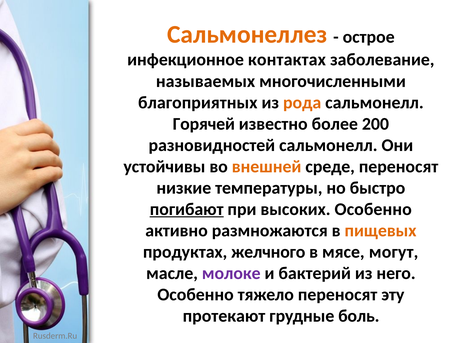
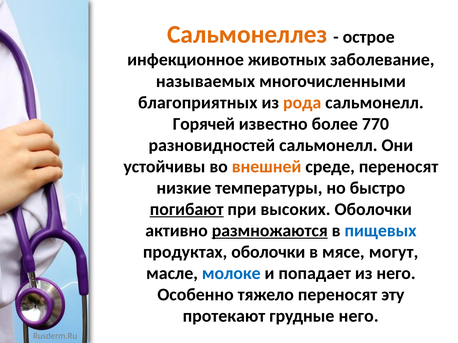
контактах: контактах -> животных
200: 200 -> 770
высоких Особенно: Особенно -> Оболочки
размножаются underline: none -> present
пищевых colour: orange -> blue
продуктах желчного: желчного -> оболочки
молоке colour: purple -> blue
бактерий: бактерий -> попадает
грудные боль: боль -> него
